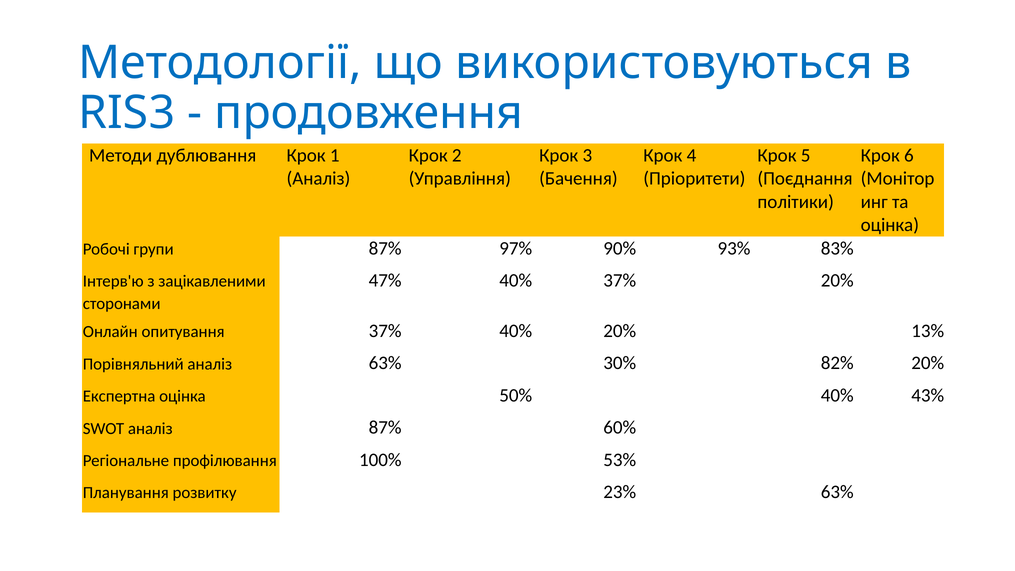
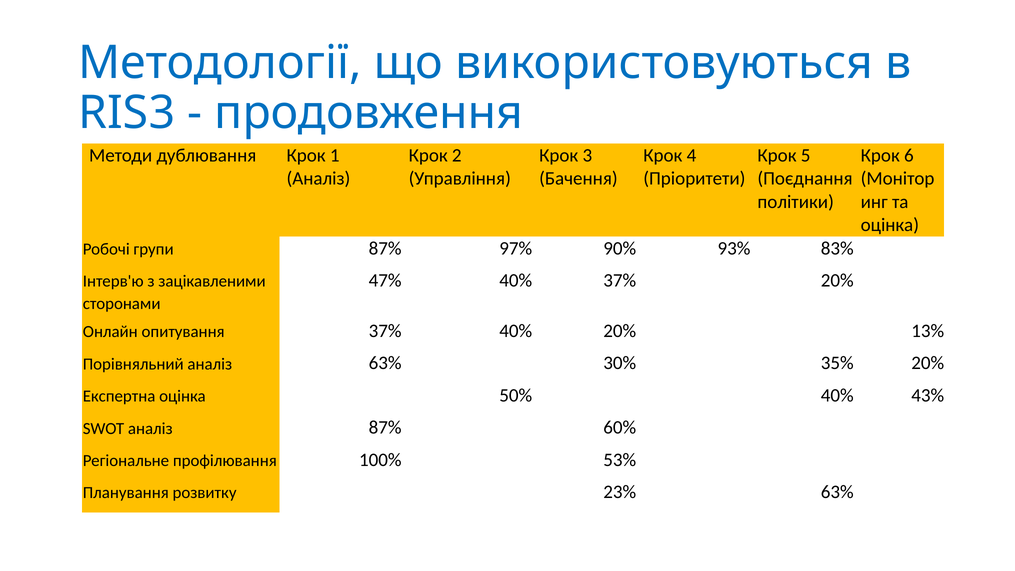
82%: 82% -> 35%
